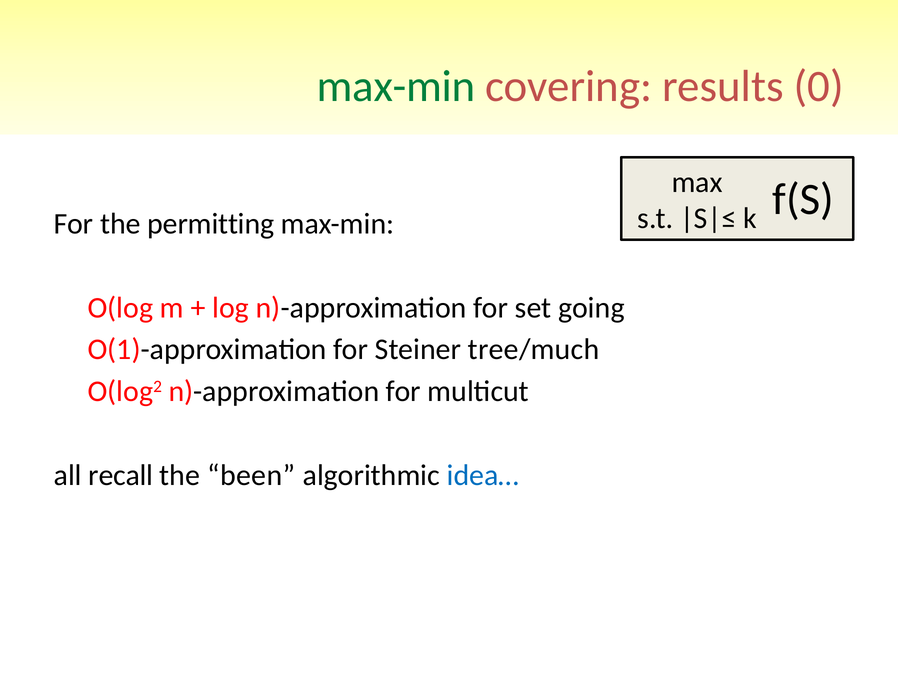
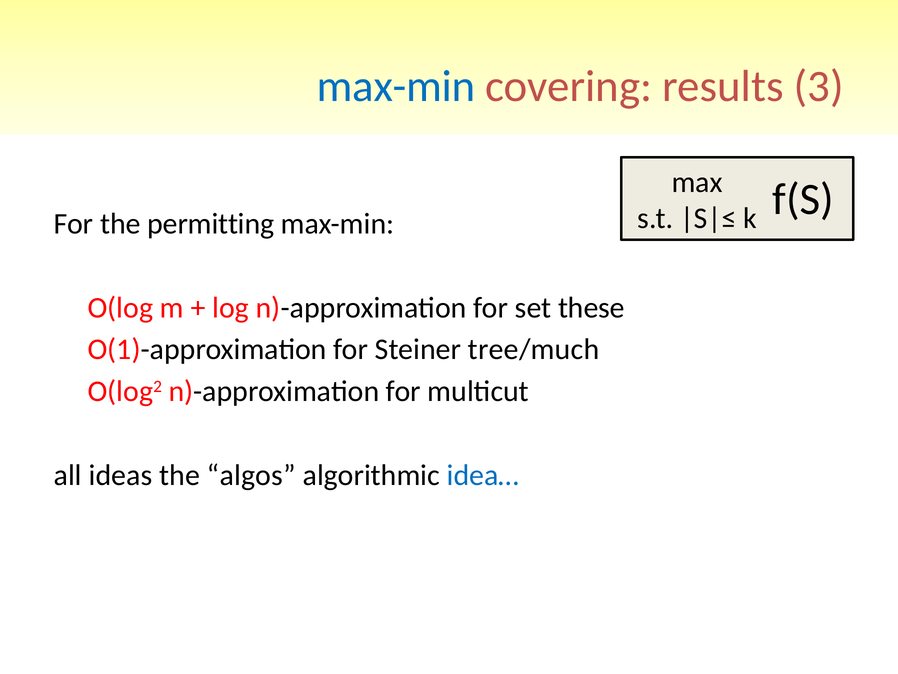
max-min at (396, 86) colour: green -> blue
0: 0 -> 3
going: going -> these
recall: recall -> ideas
been: been -> algos
